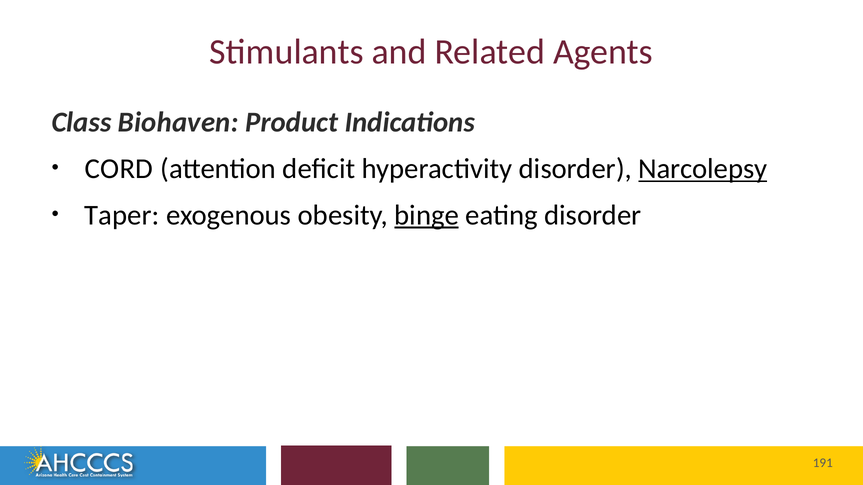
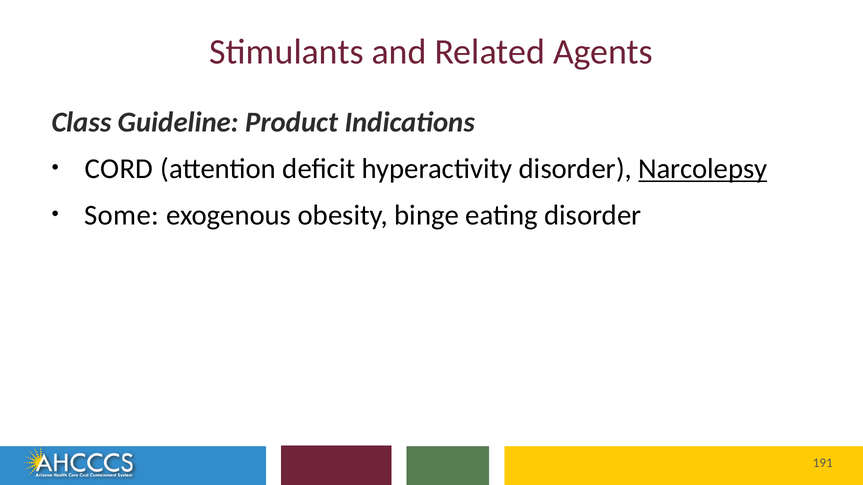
Biohaven: Biohaven -> Guideline
Taper: Taper -> Some
binge underline: present -> none
